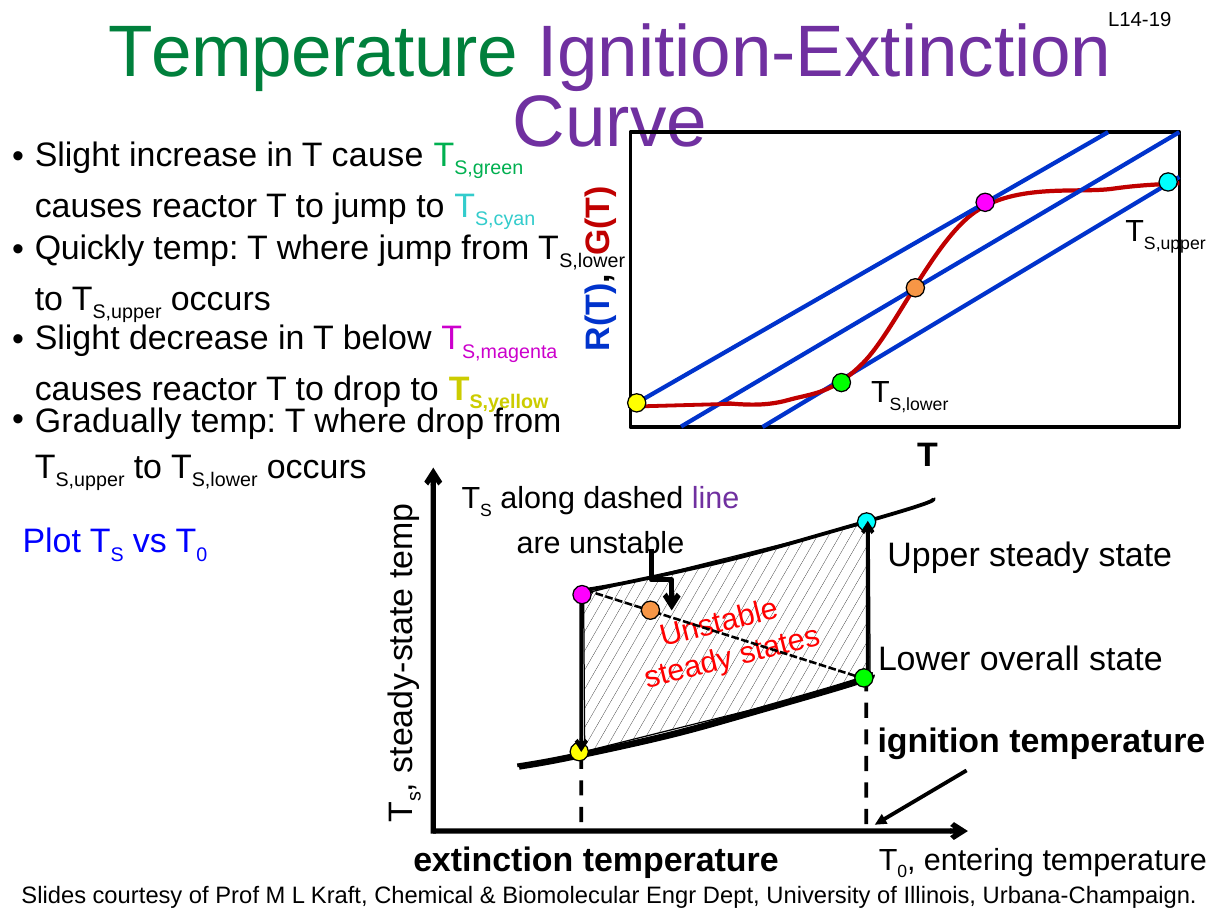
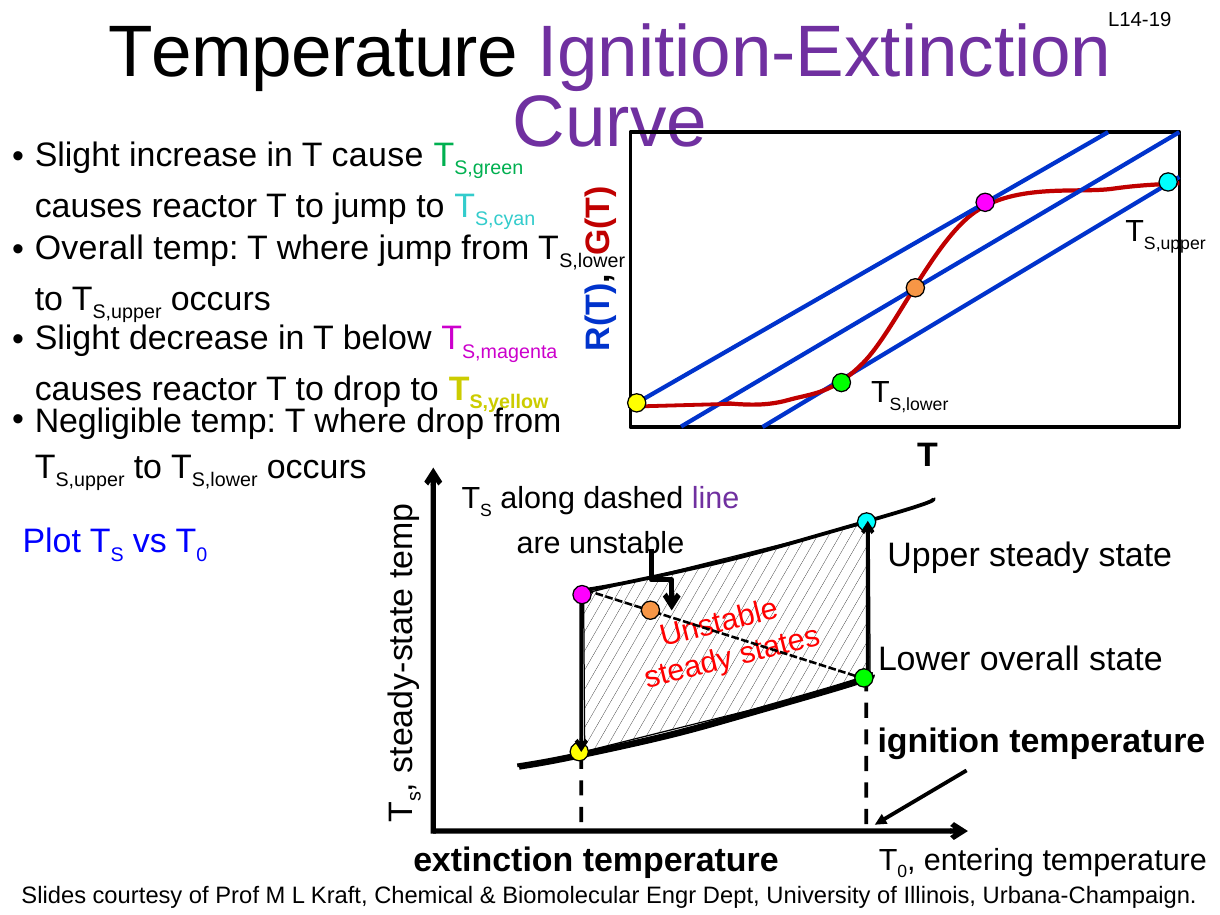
Temperature at (313, 52) colour: green -> black
Quickly at (90, 248): Quickly -> Overall
Gradually: Gradually -> Negligible
